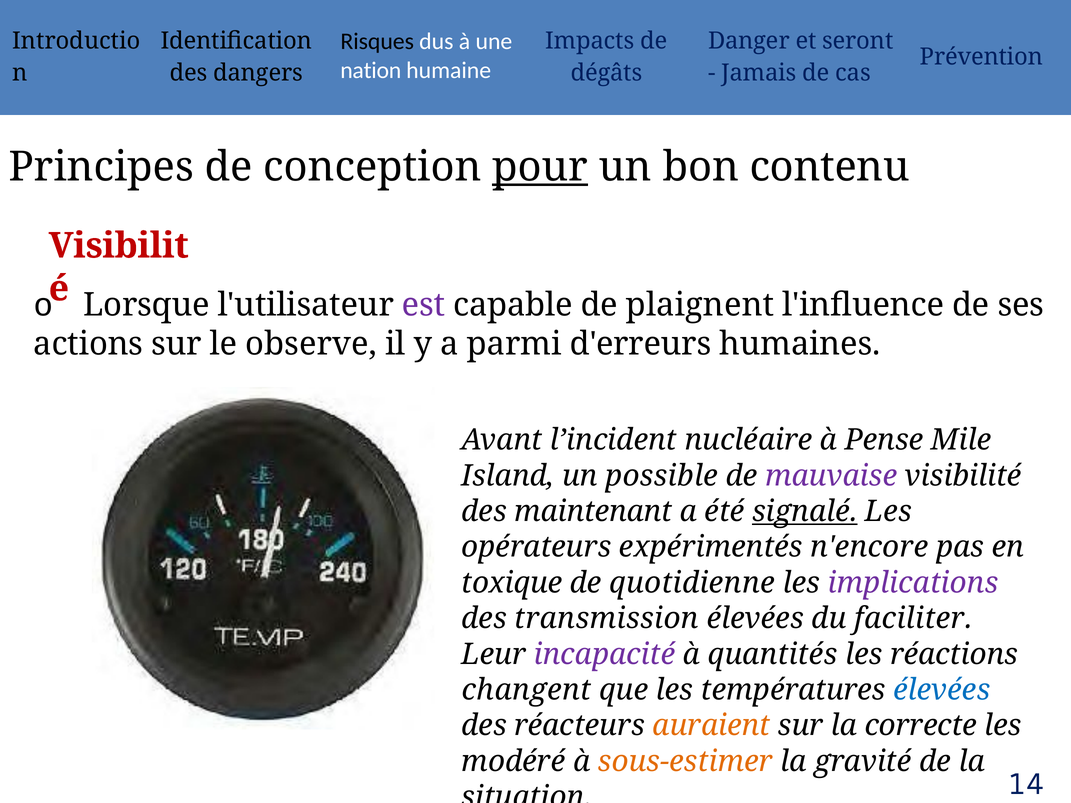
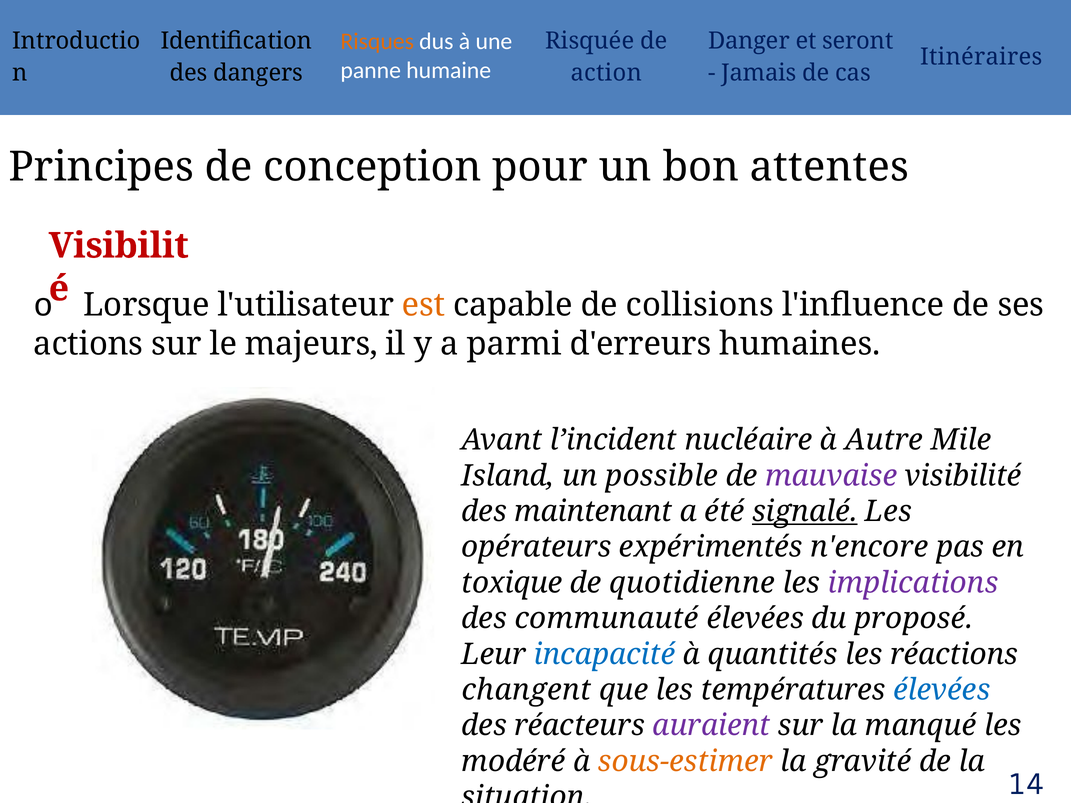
Risques colour: black -> orange
Impacts: Impacts -> Risquée
Prévention: Prévention -> Itinéraires
nation: nation -> panne
dégâts: dégâts -> action
pour underline: present -> none
contenu: contenu -> attentes
est colour: purple -> orange
plaignent: plaignent -> collisions
observe: observe -> majeurs
Pense: Pense -> Autre
transmission: transmission -> communauté
faciliter: faciliter -> proposé
incapacité colour: purple -> blue
auraient colour: orange -> purple
correcte: correcte -> manqué
